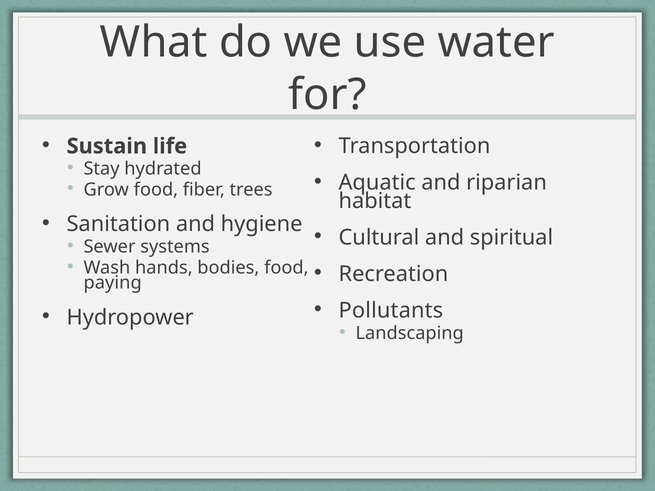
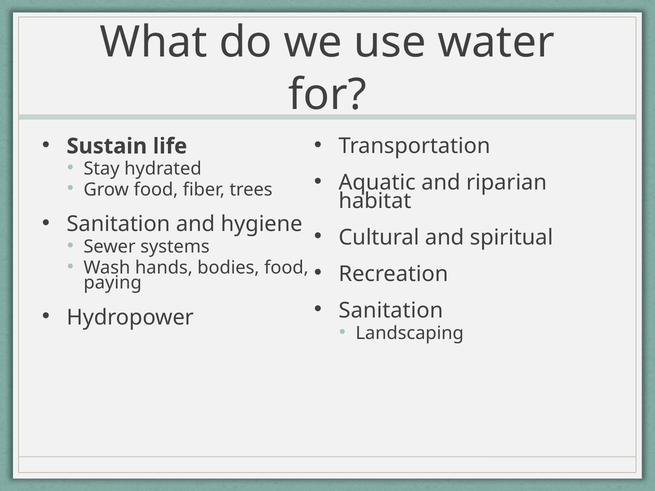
Pollutants at (391, 311): Pollutants -> Sanitation
